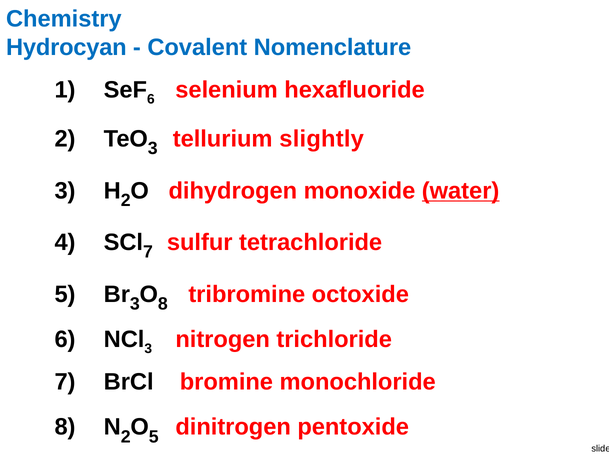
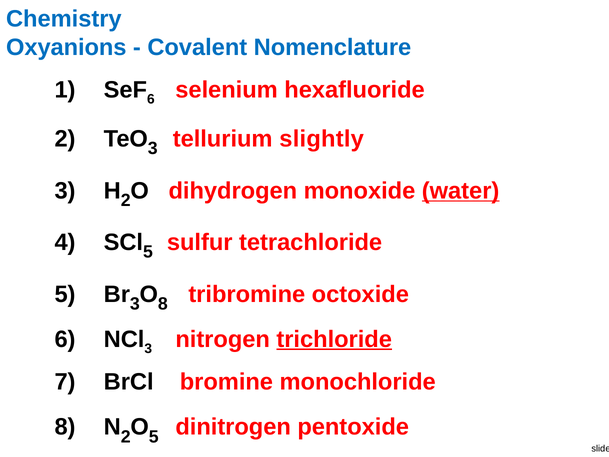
Hydrocyan: Hydrocyan -> Oxyanions
7 at (148, 252): 7 -> 5
trichloride underline: none -> present
